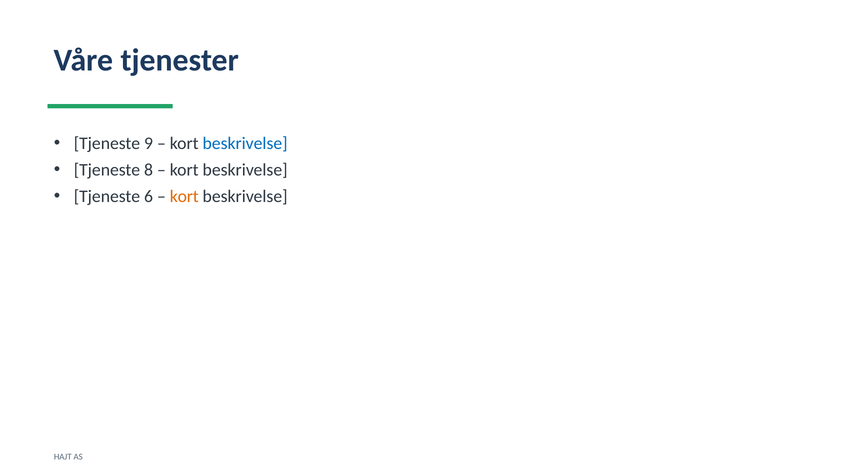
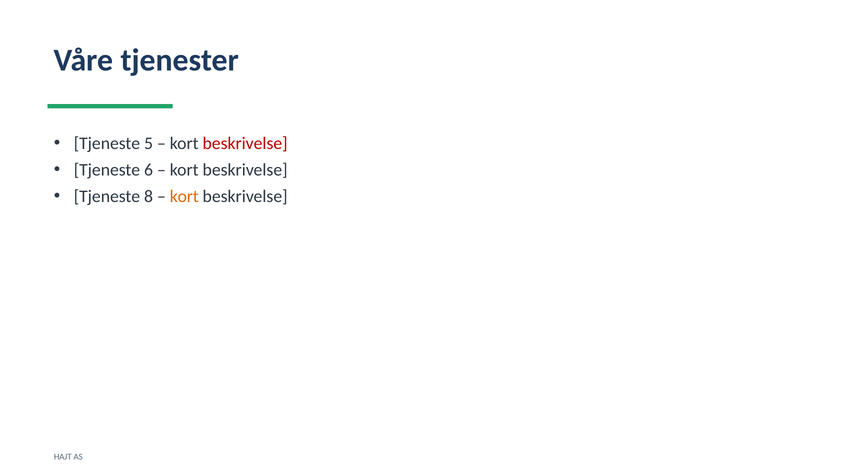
9: 9 -> 5
beskrivelse at (245, 143) colour: blue -> red
8: 8 -> 6
6: 6 -> 8
